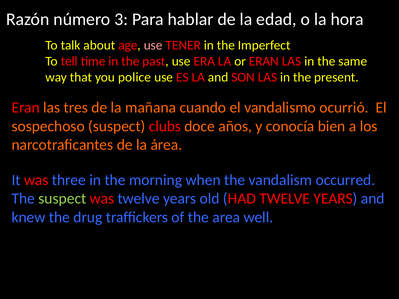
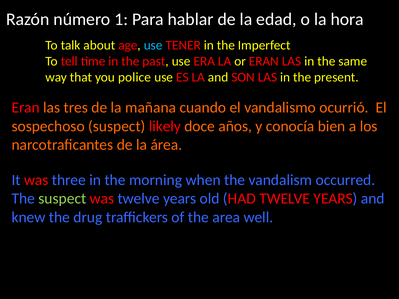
3: 3 -> 1
use at (153, 45) colour: pink -> light blue
clubs: clubs -> likely
